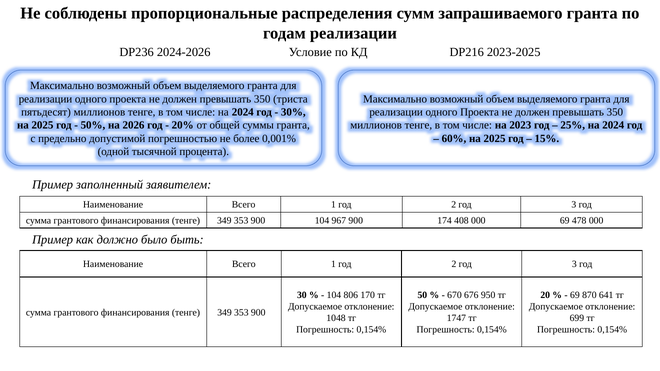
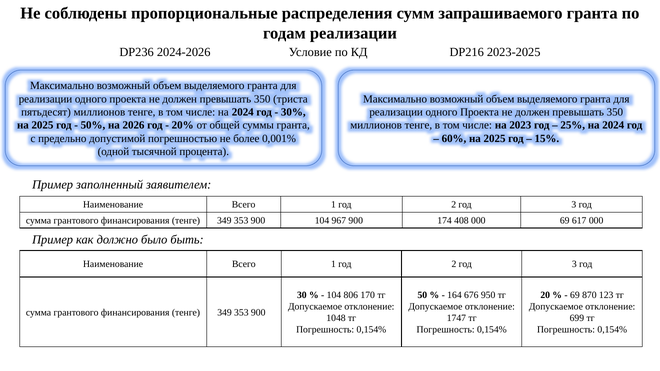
478: 478 -> 617
670: 670 -> 164
641: 641 -> 123
